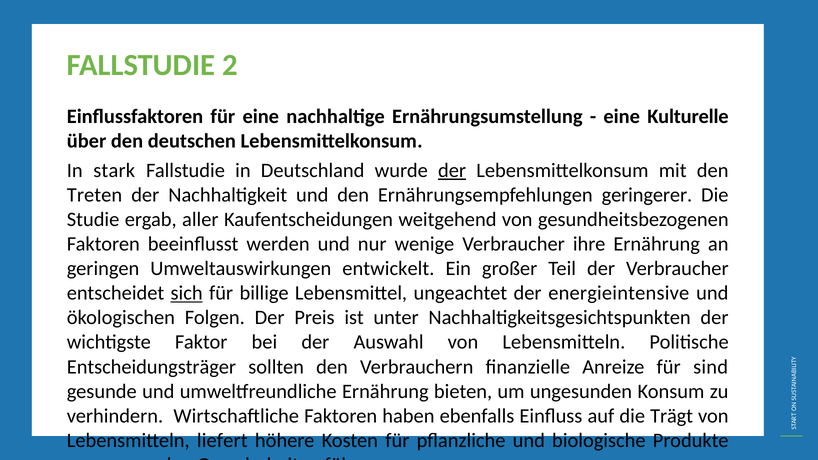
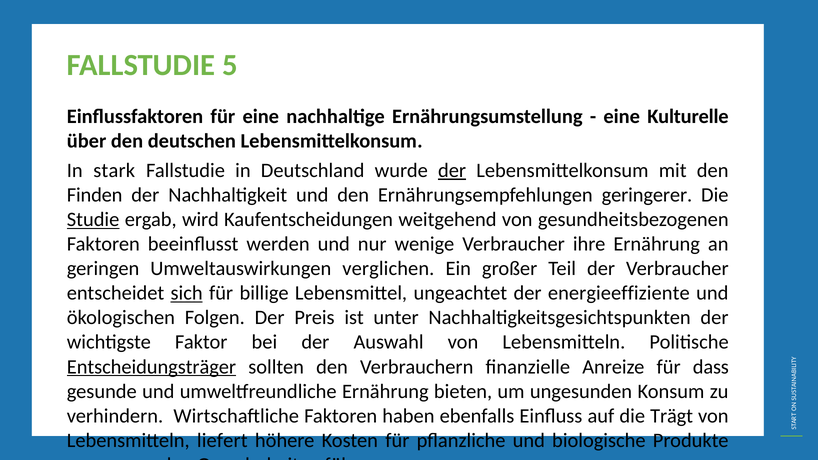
2: 2 -> 5
Treten: Treten -> Finden
Studie underline: none -> present
aller: aller -> wird
entwickelt: entwickelt -> verglichen
energieintensive: energieintensive -> energieeffiziente
Entscheidungsträger underline: none -> present
sind: sind -> dass
